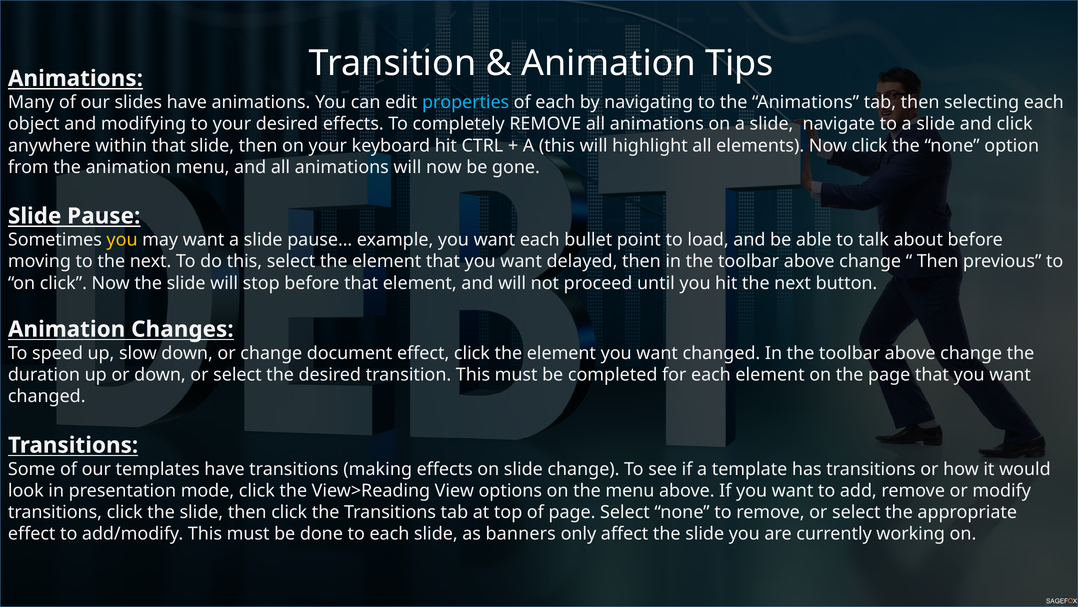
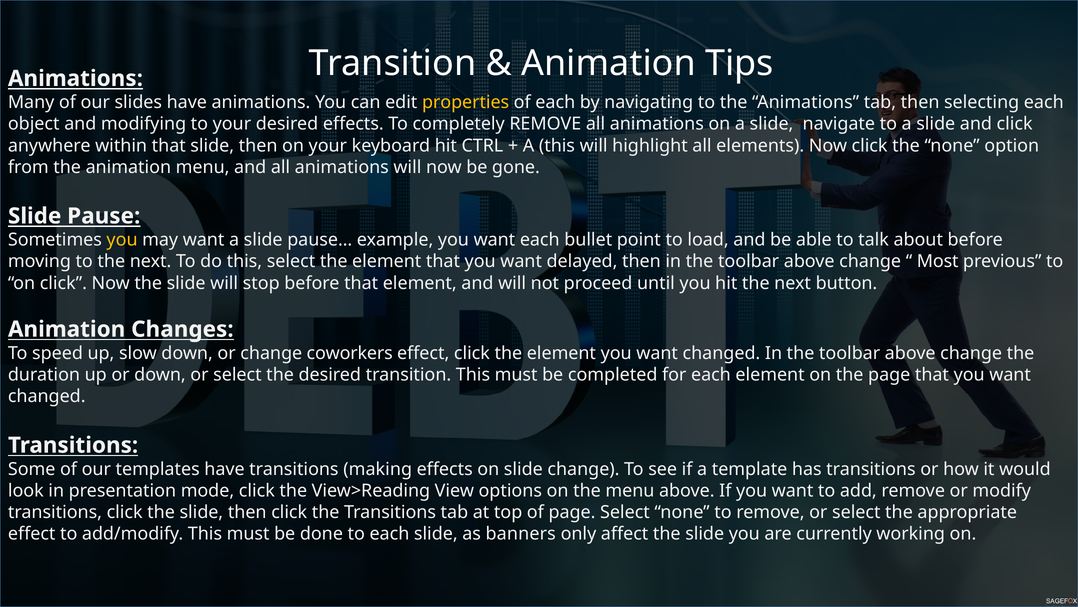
properties colour: light blue -> yellow
Then at (938, 261): Then -> Most
document: document -> coworkers
